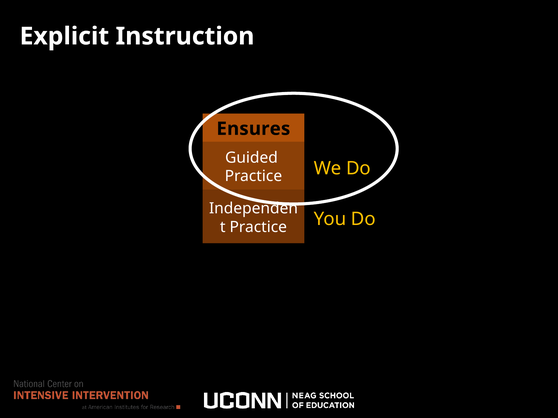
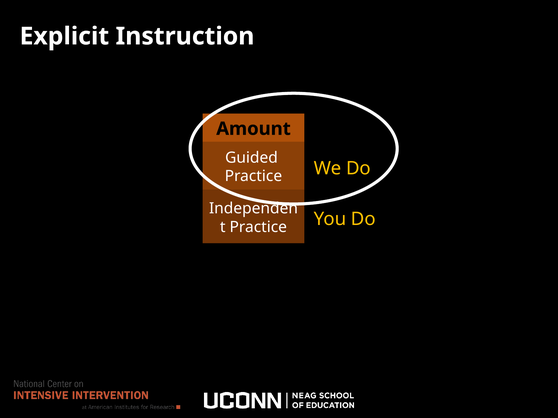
Ensures: Ensures -> Amount
